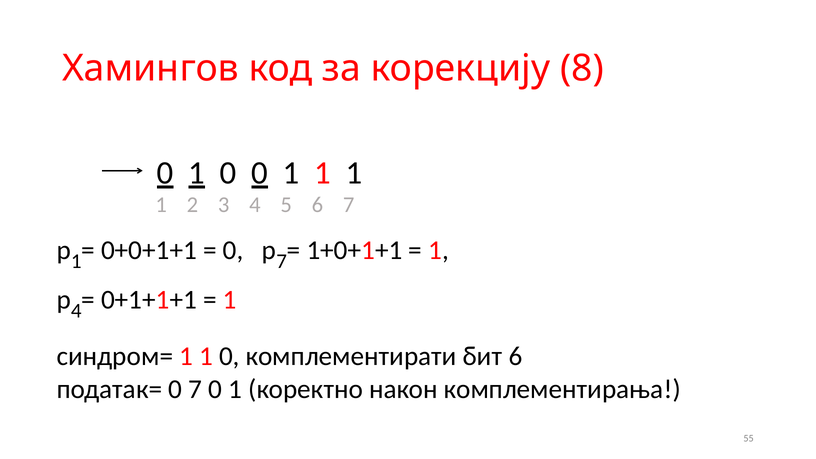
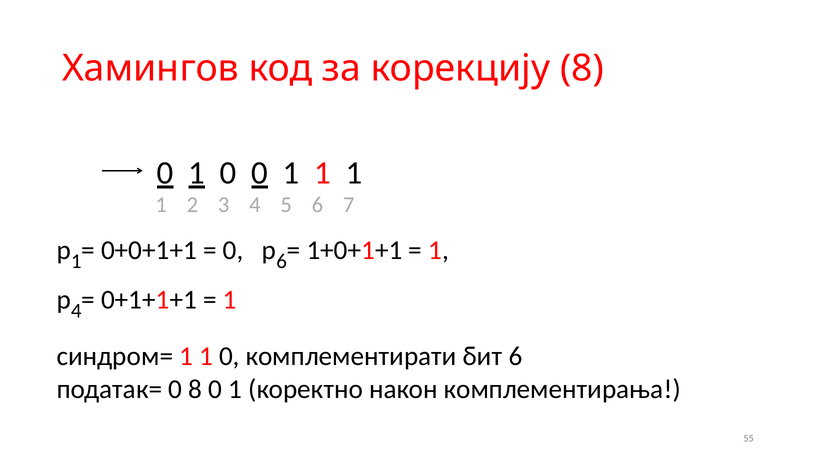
7 at (282, 261): 7 -> 6
0 7: 7 -> 8
